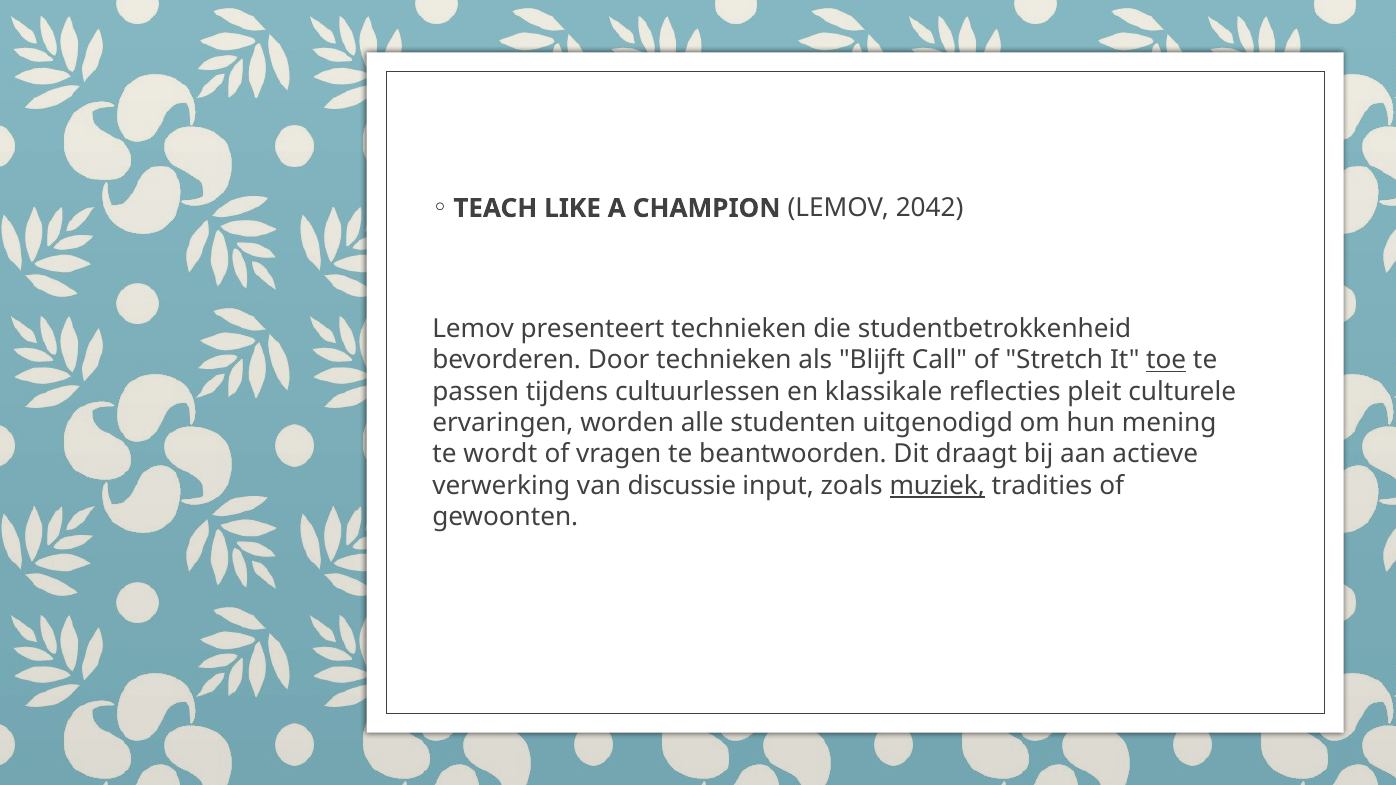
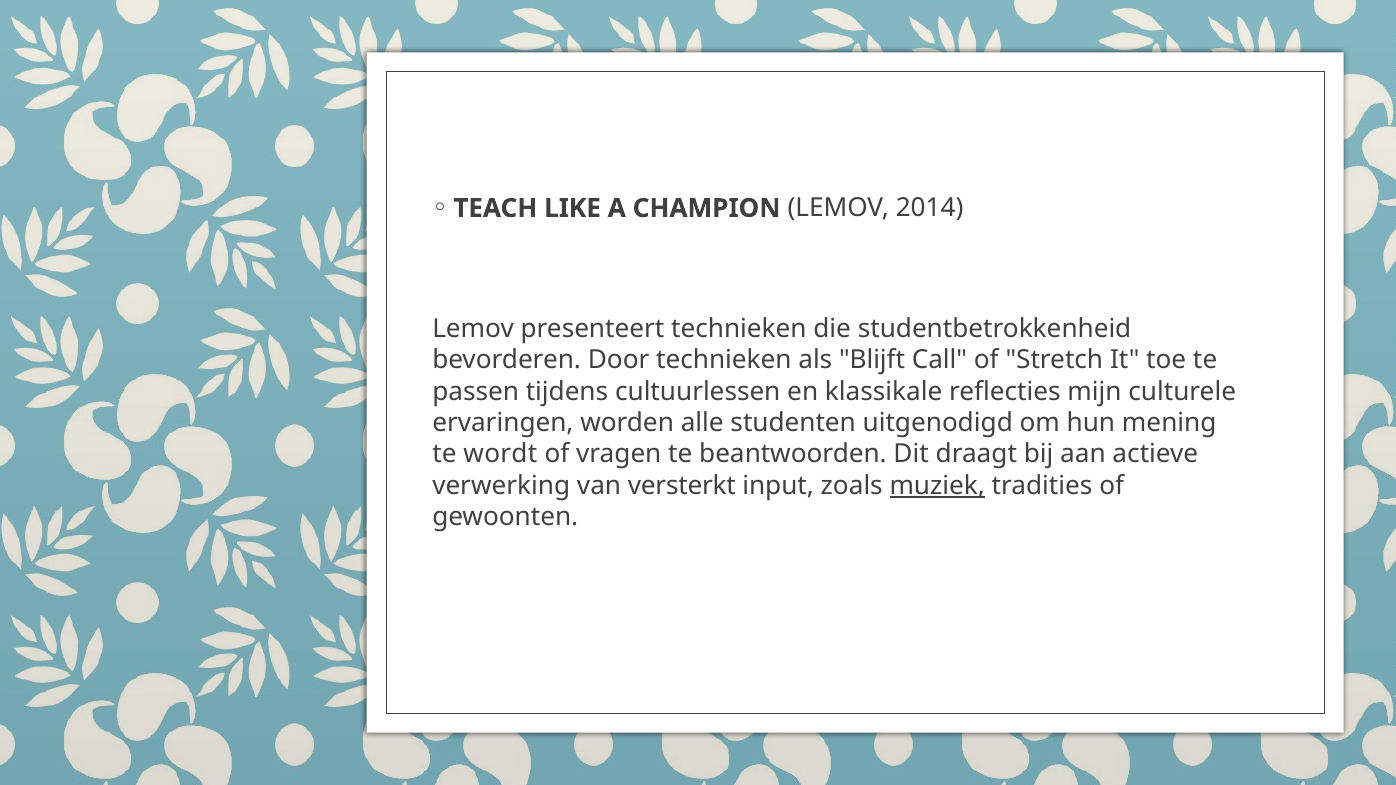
2042: 2042 -> 2014
toe underline: present -> none
pleit: pleit -> mijn
discussie: discussie -> versterkt
